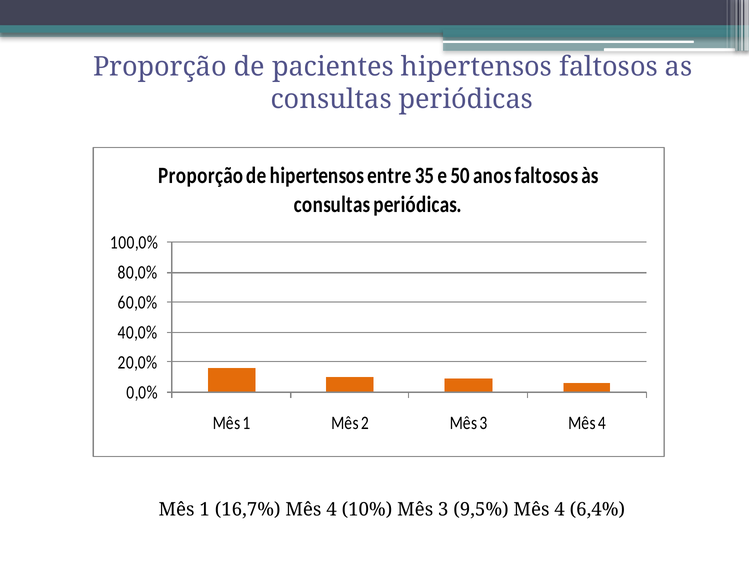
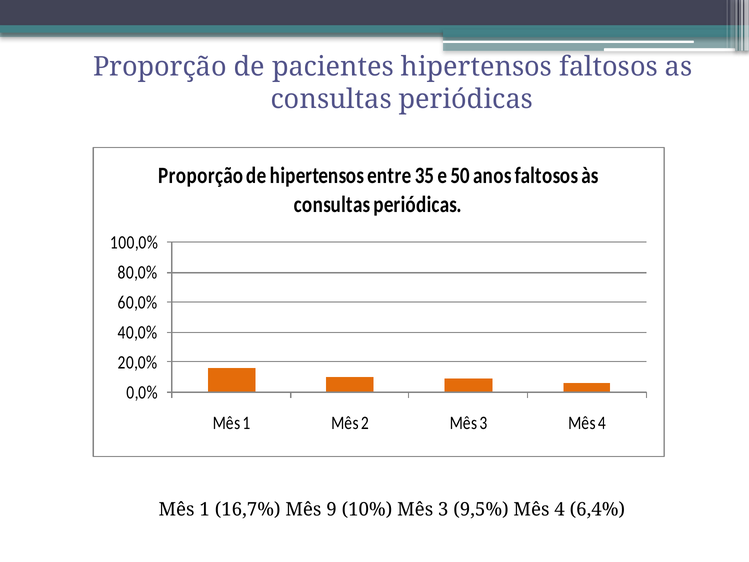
16,7% Mês 4: 4 -> 9
